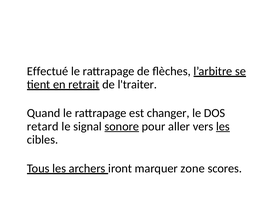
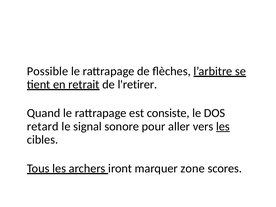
Effectué: Effectué -> Possible
l'traiter: l'traiter -> l'retirer
changer: changer -> consiste
sonore underline: present -> none
